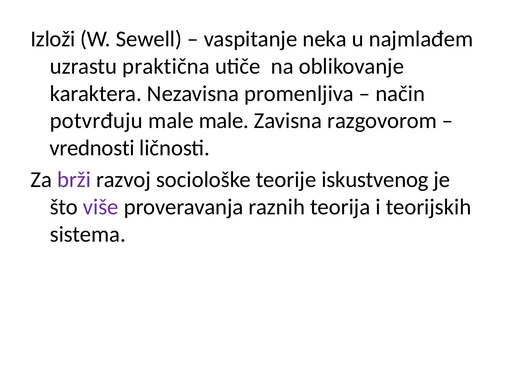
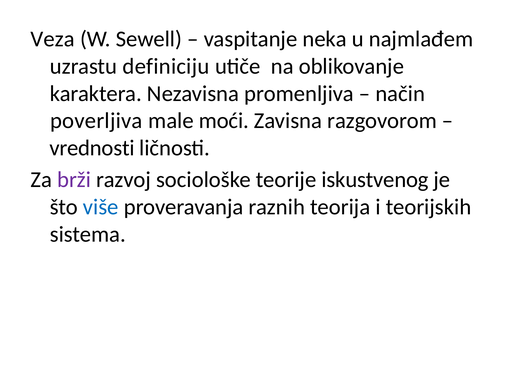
Izloži: Izloži -> Veza
praktična: praktična -> definiciju
potvrđuju: potvrđuju -> poverljiva
male male: male -> moći
više colour: purple -> blue
